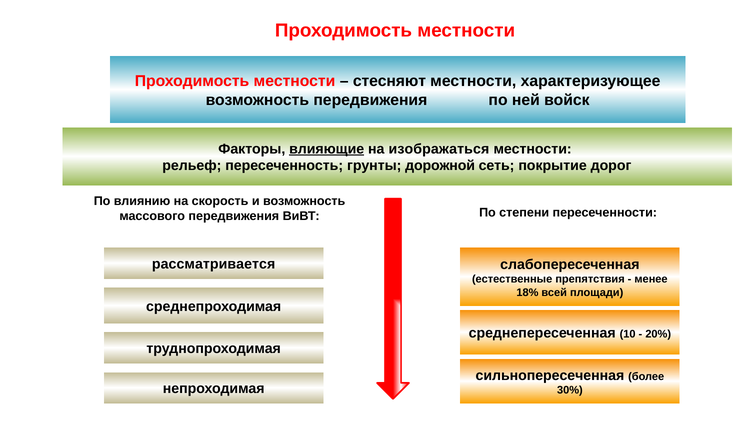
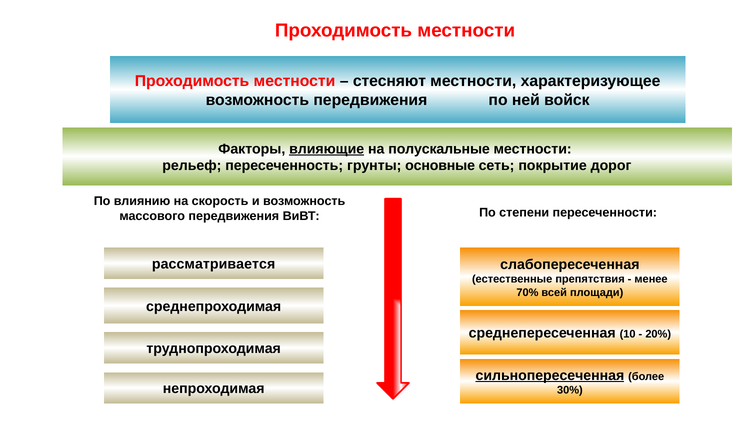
изображаться: изображаться -> полускальные
дорожной: дорожной -> основные
18%: 18% -> 70%
сильнопересеченная underline: none -> present
